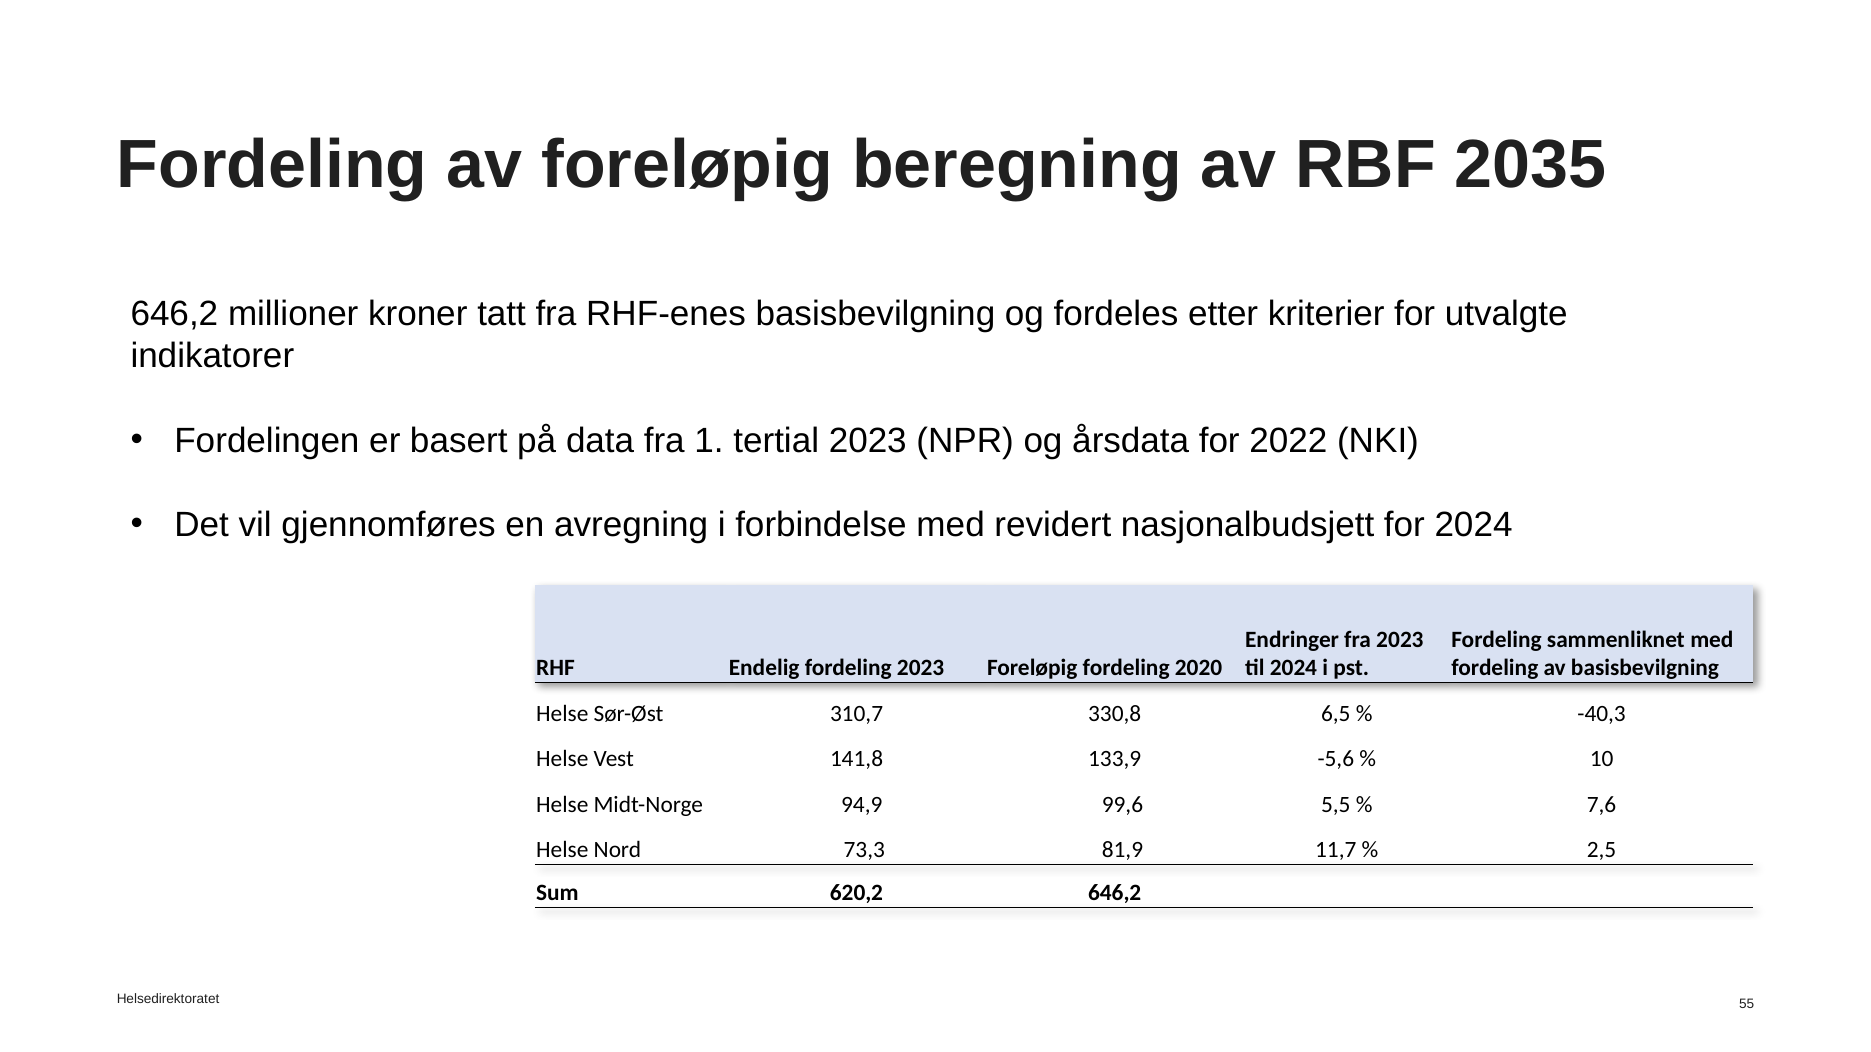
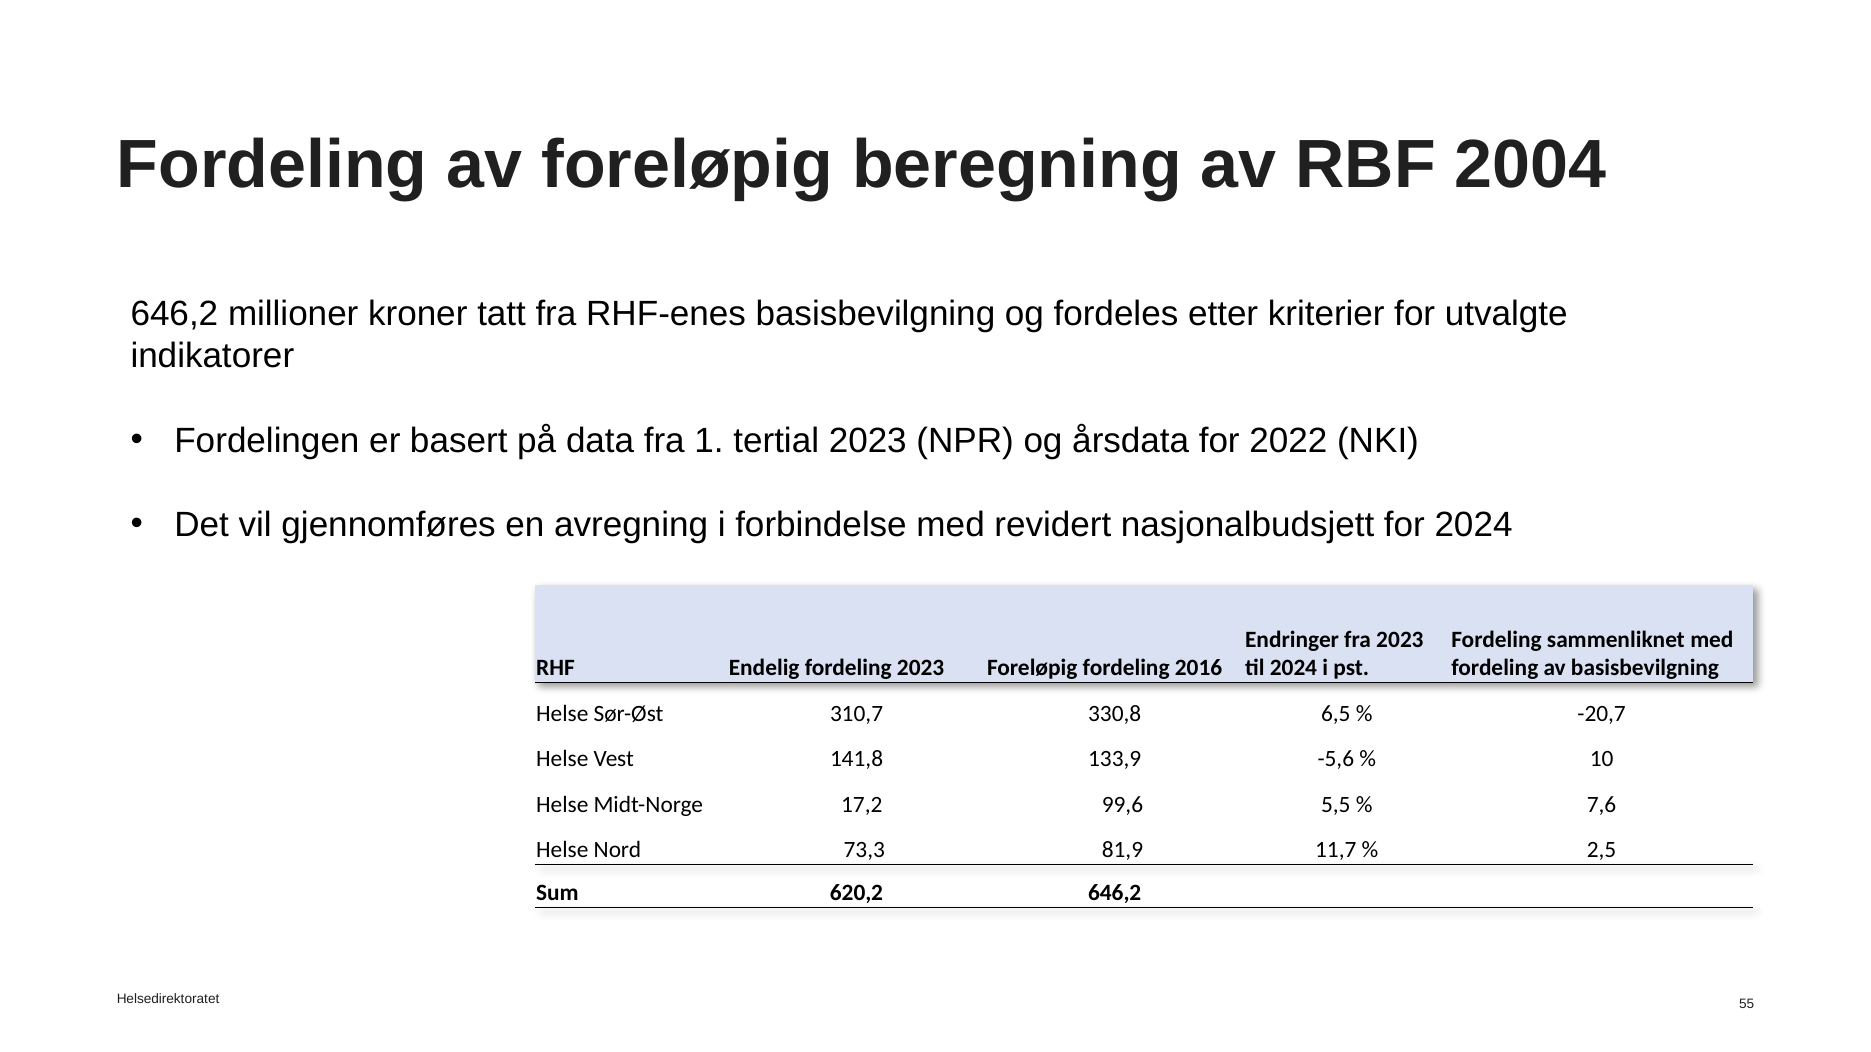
2035: 2035 -> 2004
2020: 2020 -> 2016
-40,3: -40,3 -> -20,7
94,9: 94,9 -> 17,2
